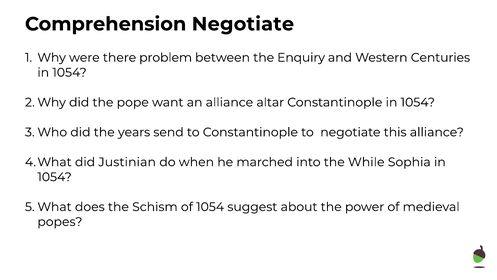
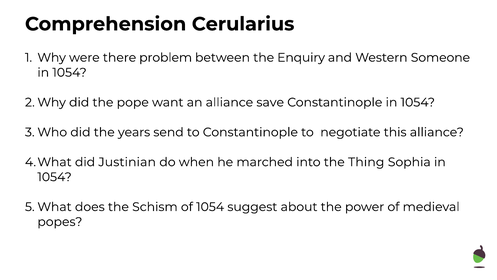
Comprehension Negotiate: Negotiate -> Cerularius
Centuries: Centuries -> Someone
altar: altar -> save
While: While -> Thing
